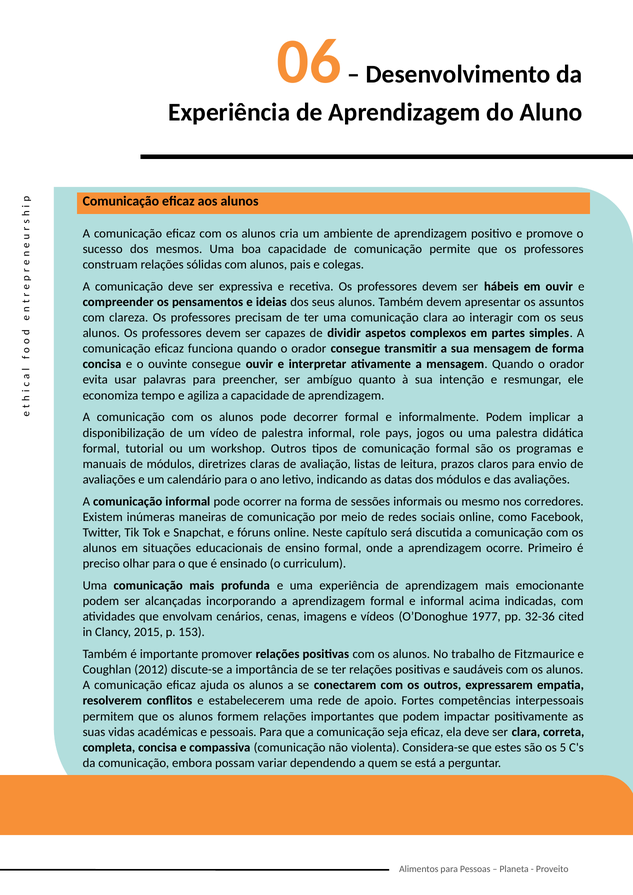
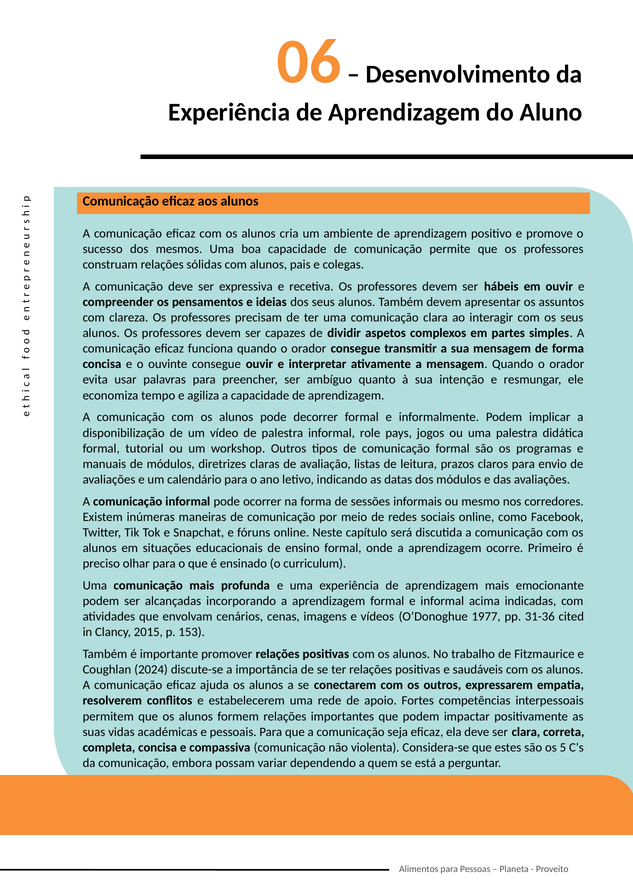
32-36: 32-36 -> 31-36
2012: 2012 -> 2024
